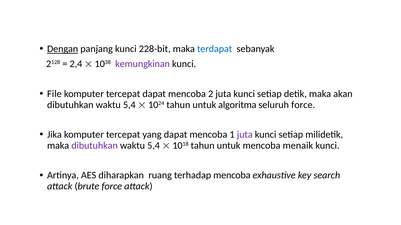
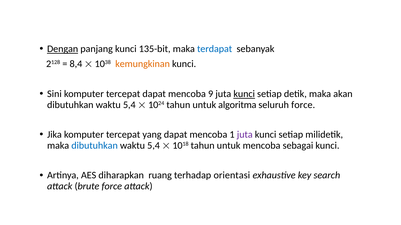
228-bit: 228-bit -> 135-bit
2,4: 2,4 -> 8,4
kemungkinan colour: purple -> orange
File: File -> Sini
2: 2 -> 9
kunci at (244, 94) underline: none -> present
dibutuhkan at (95, 146) colour: purple -> blue
menaik: menaik -> sebagai
terhadap mencoba: mencoba -> orientasi
